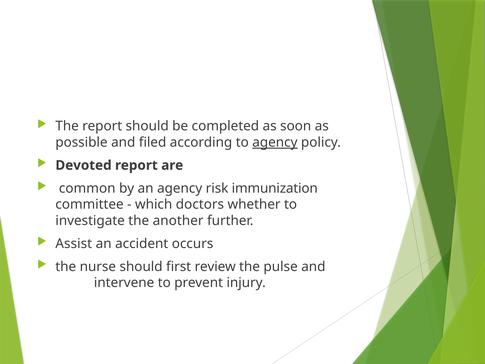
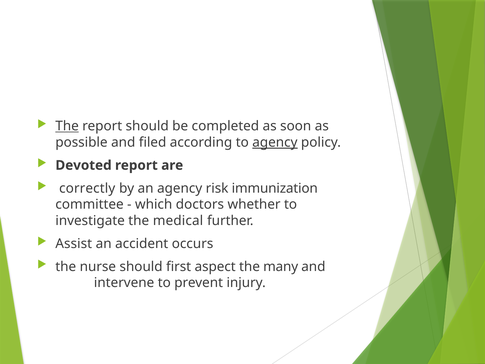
The at (67, 126) underline: none -> present
common: common -> correctly
another: another -> medical
review: review -> aspect
pulse: pulse -> many
